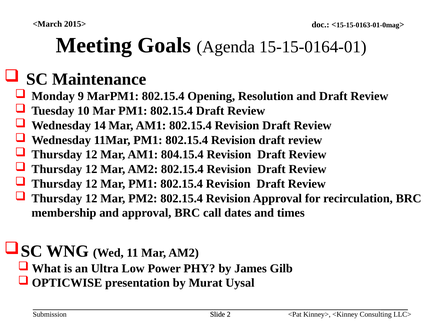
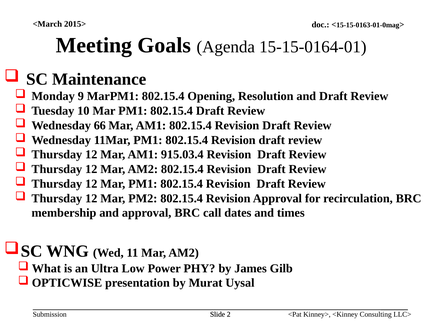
14: 14 -> 66
804.15.4: 804.15.4 -> 915.03.4
